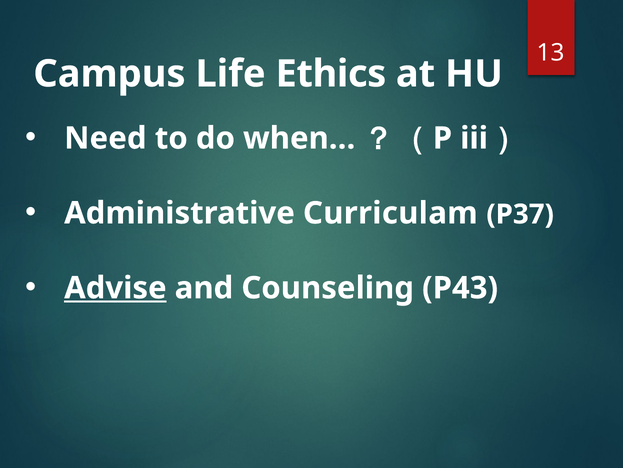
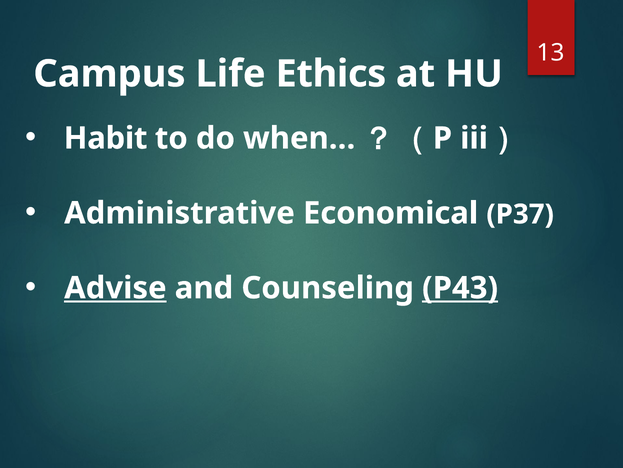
Need: Need -> Habit
Curriculam: Curriculam -> Economical
P43 underline: none -> present
